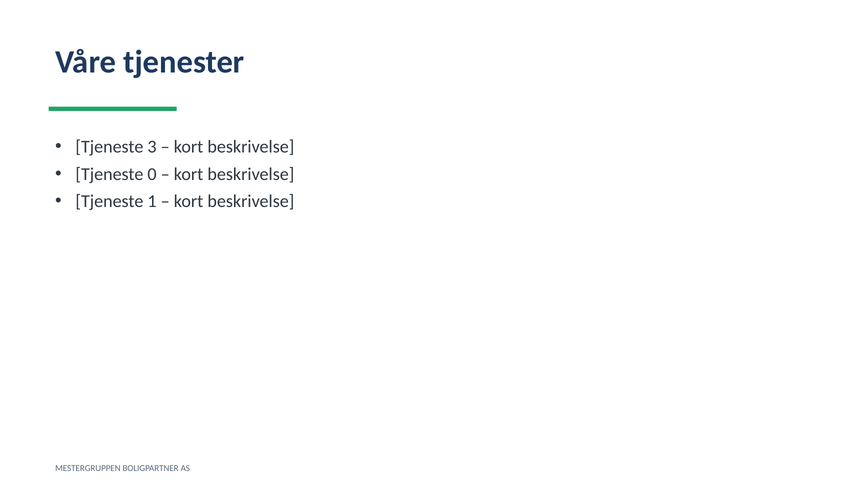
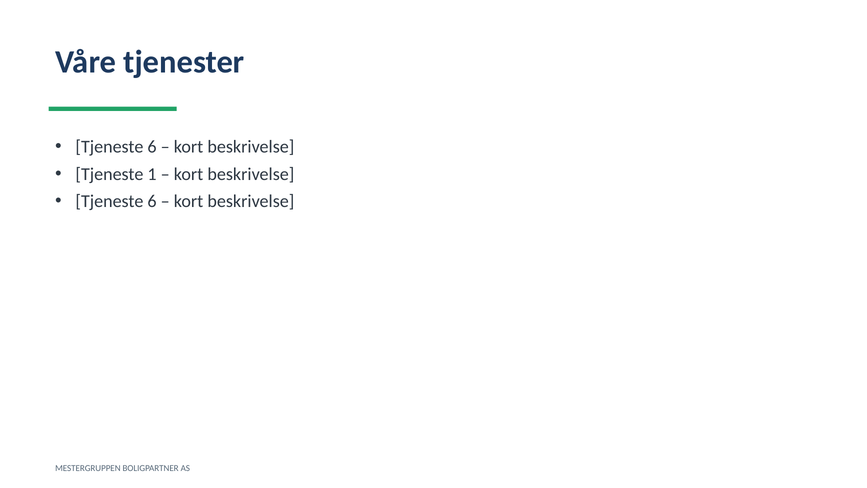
3 at (152, 147): 3 -> 6
0: 0 -> 1
1 at (152, 201): 1 -> 6
